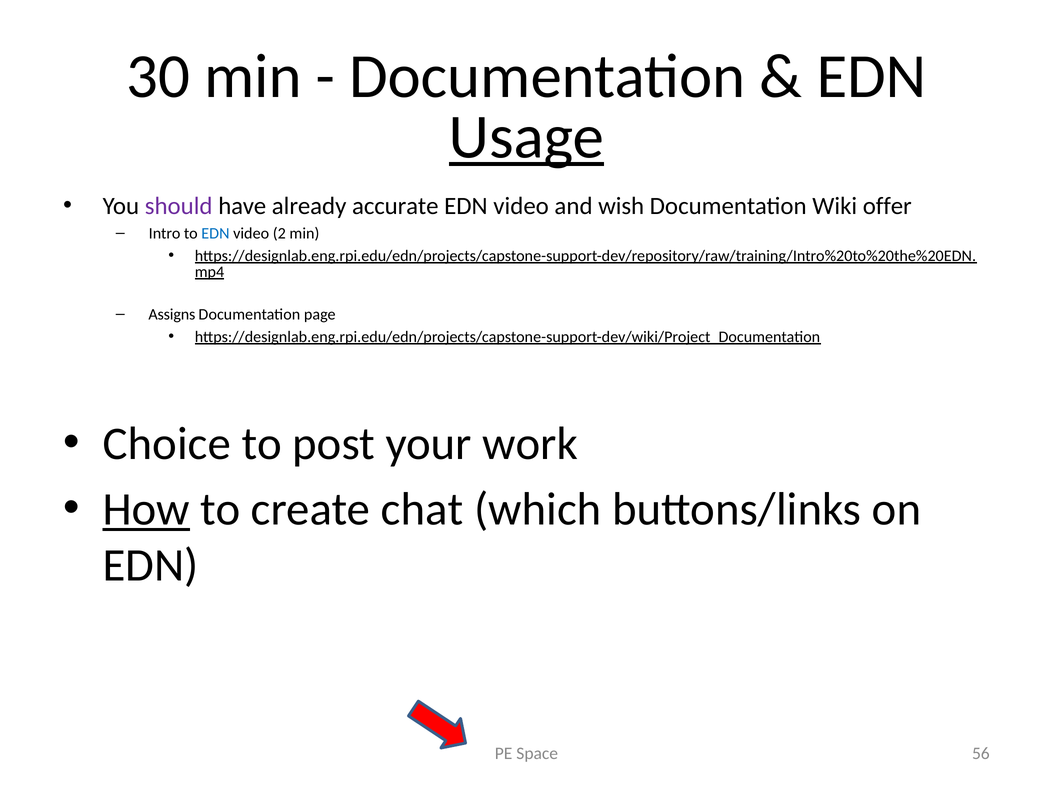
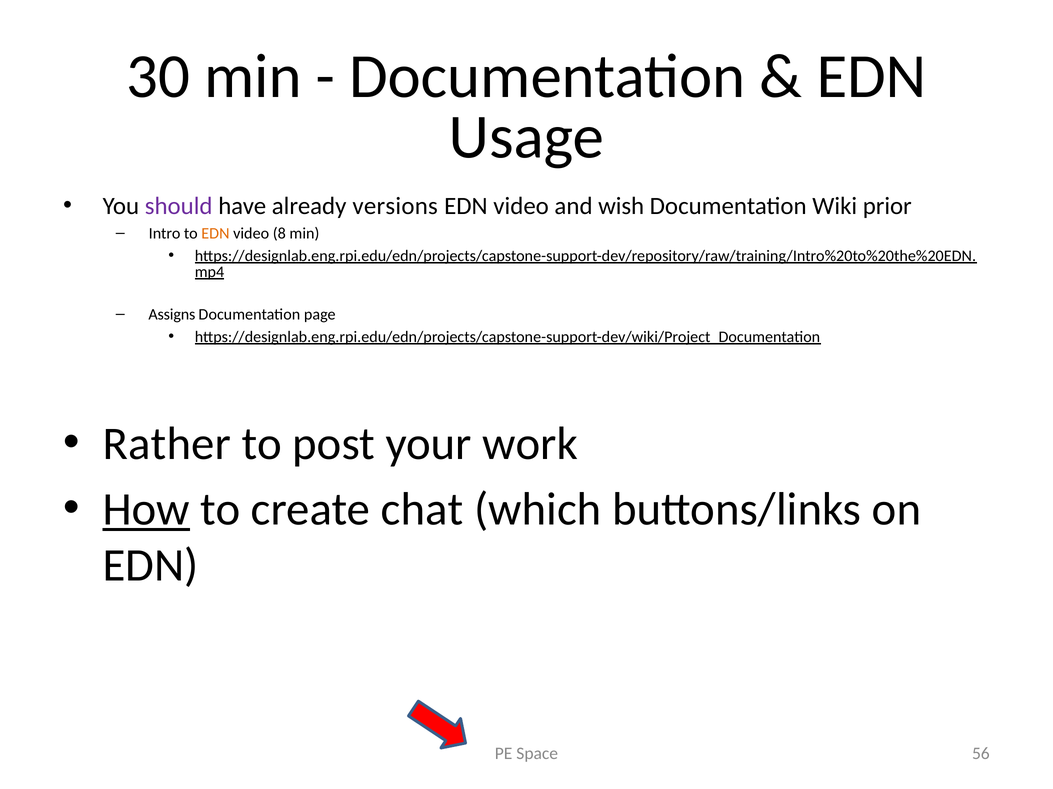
Usage underline: present -> none
accurate: accurate -> versions
offer: offer -> prior
EDN at (215, 233) colour: blue -> orange
2: 2 -> 8
Choice: Choice -> Rather
